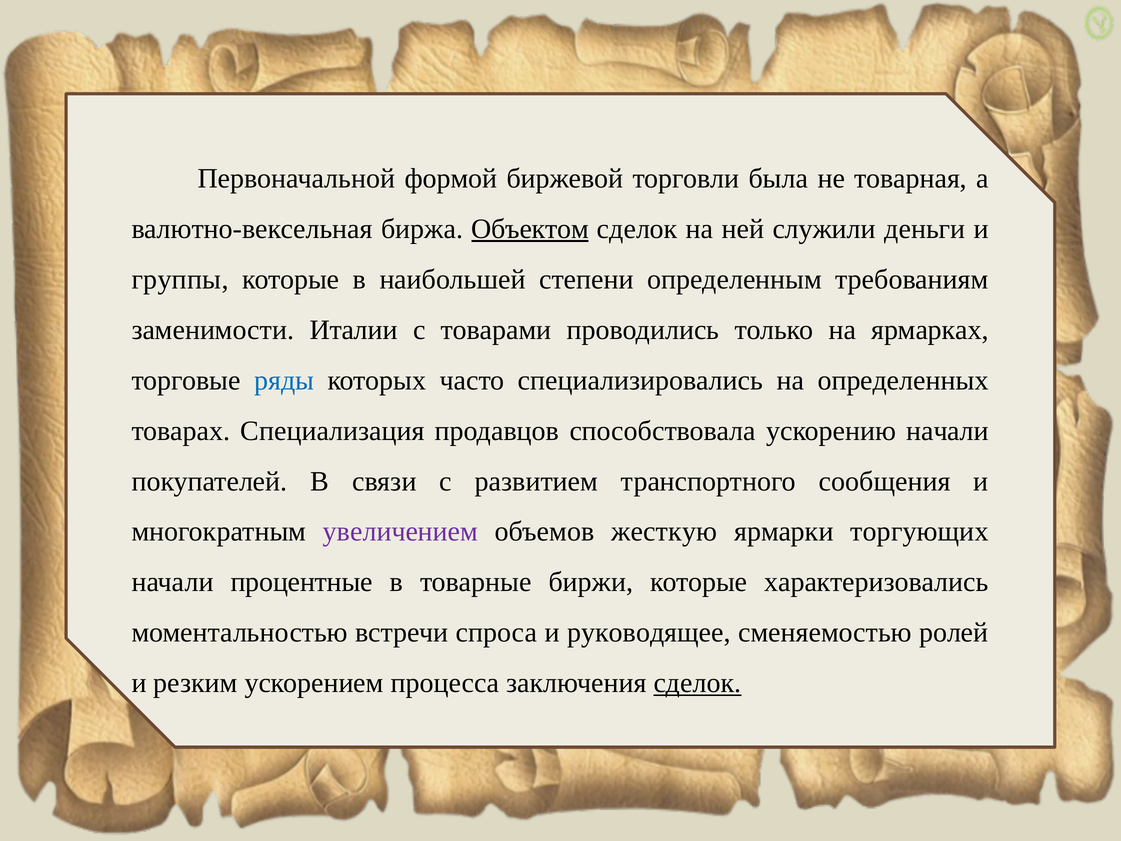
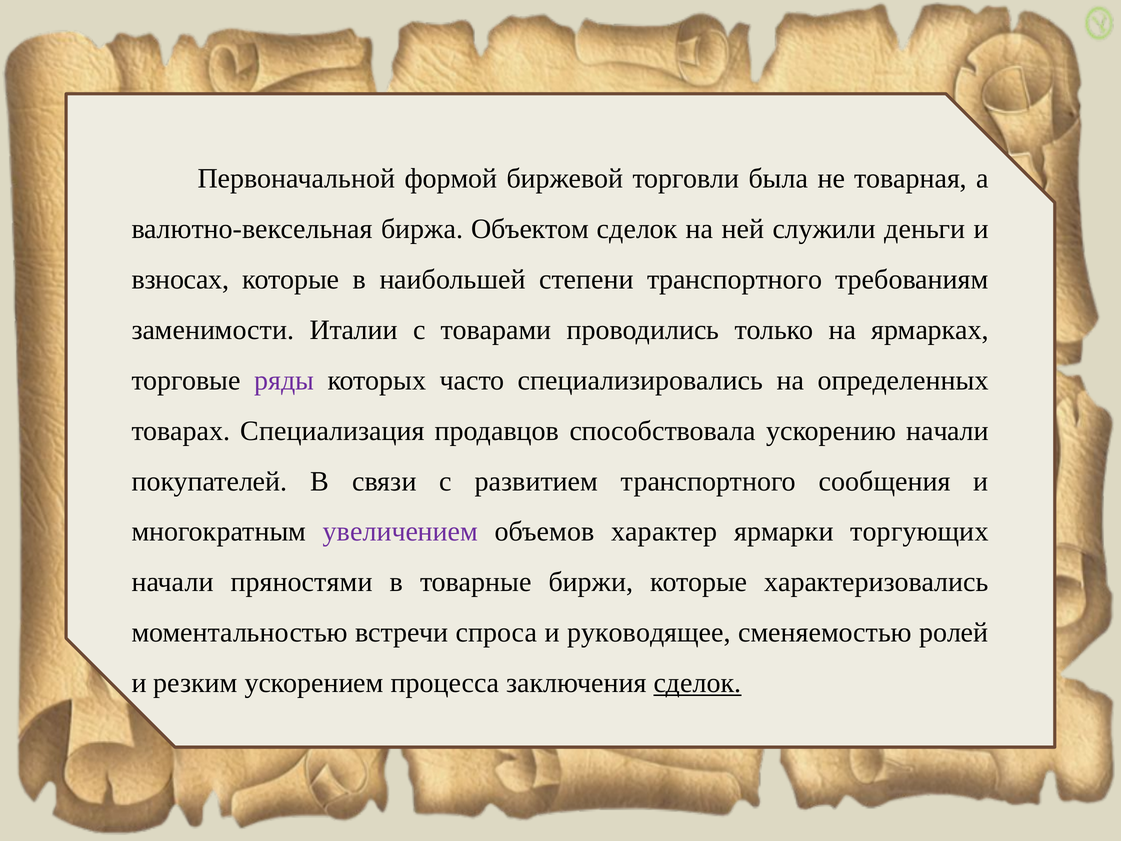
Объектом underline: present -> none
группы: группы -> взносах
степени определенным: определенным -> транспортного
ряды colour: blue -> purple
жесткую: жесткую -> характер
процентные: процентные -> пряностями
